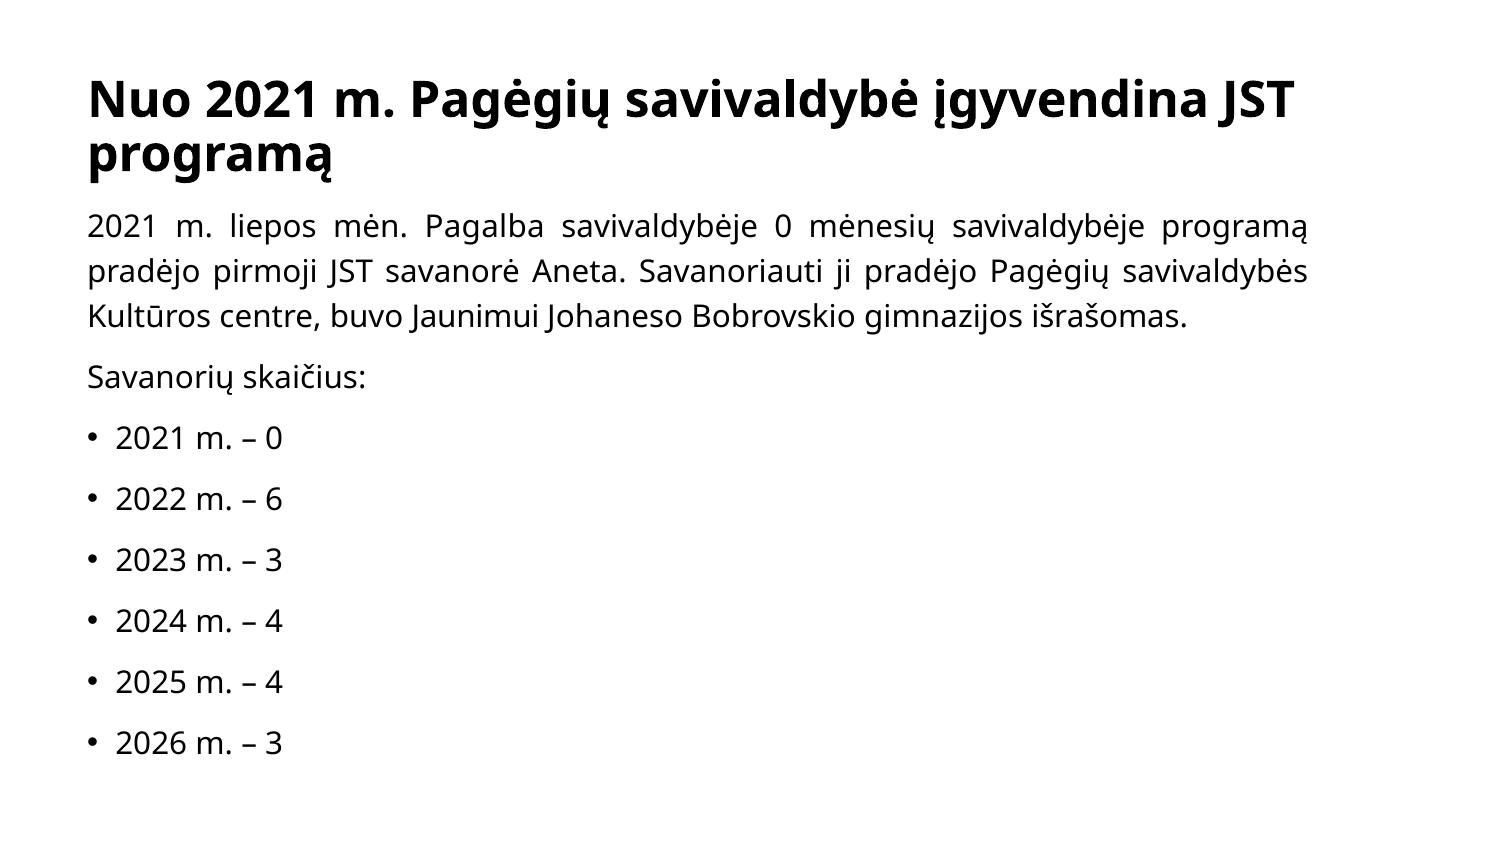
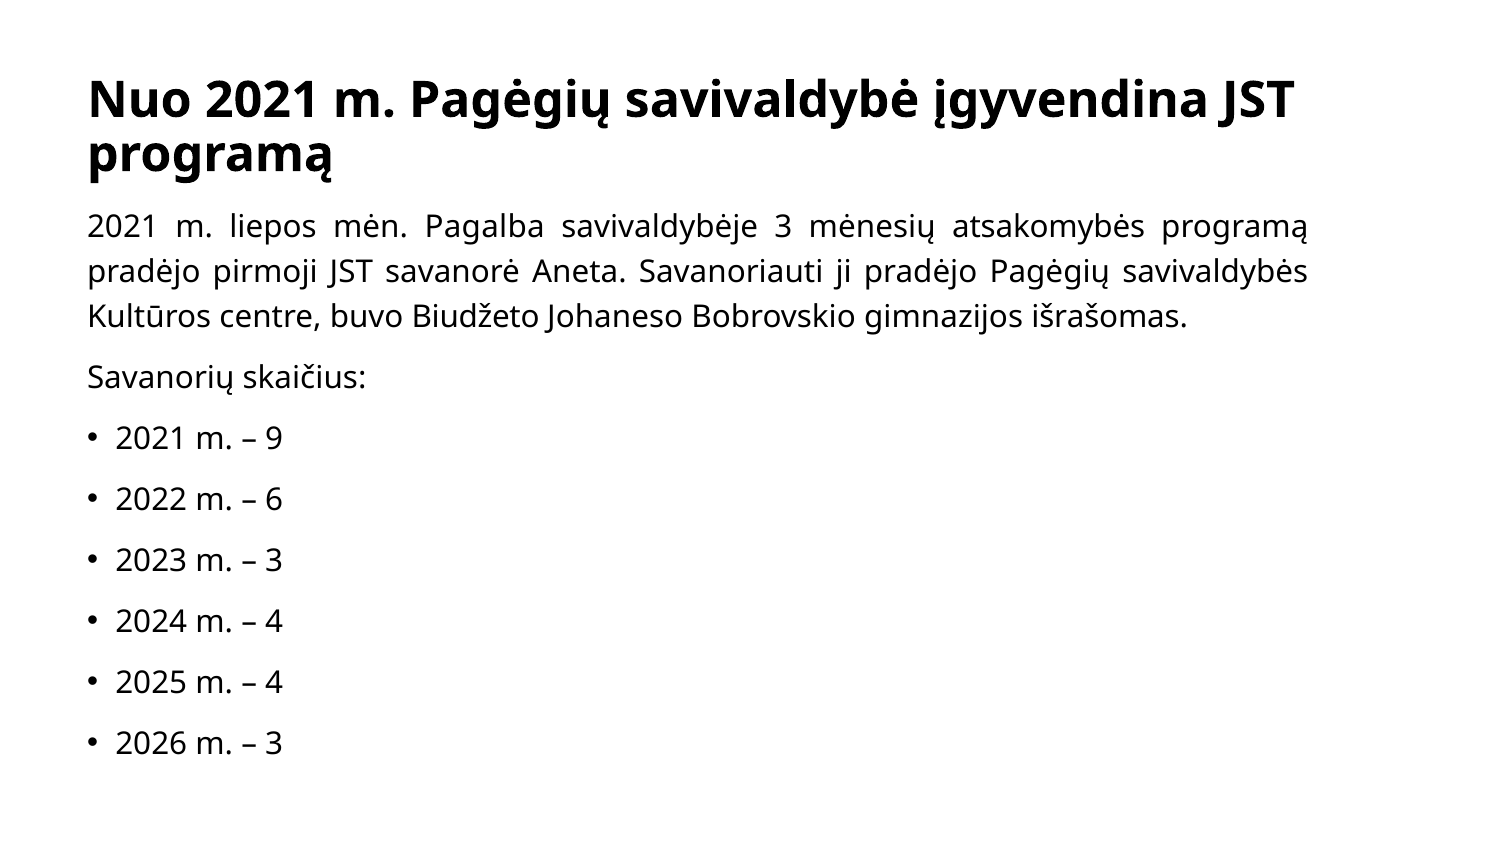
savivaldybėje 0: 0 -> 3
mėnesių savivaldybėje: savivaldybėje -> atsakomybės
Jaunimui: Jaunimui -> Biudžeto
0 at (274, 440): 0 -> 9
